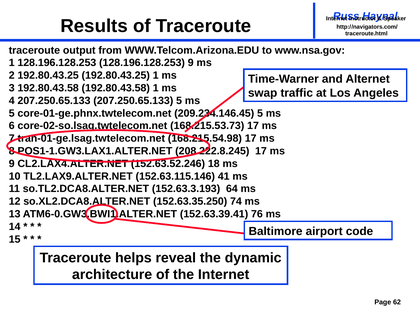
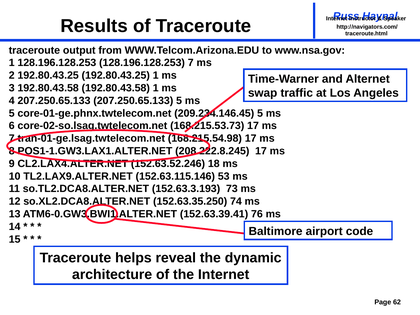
128.196.128.253 9: 9 -> 7
41: 41 -> 53
64: 64 -> 73
